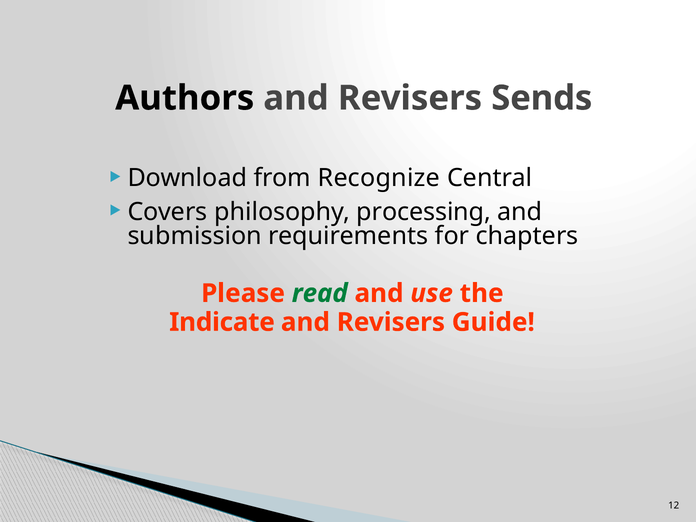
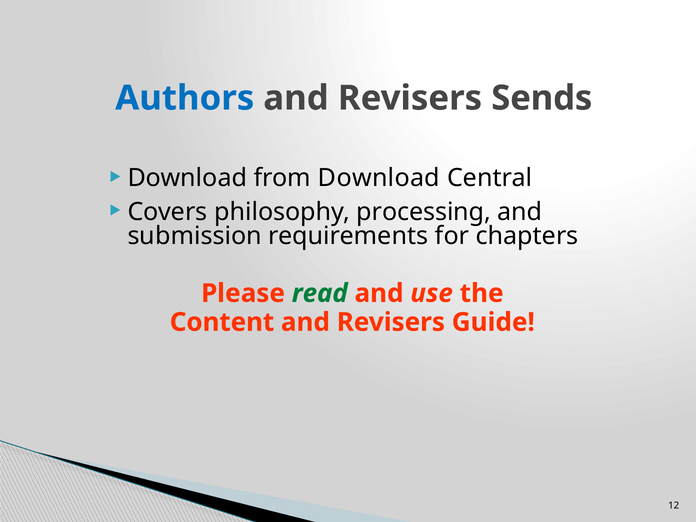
Authors colour: black -> blue
from Recognize: Recognize -> Download
Indicate: Indicate -> Content
